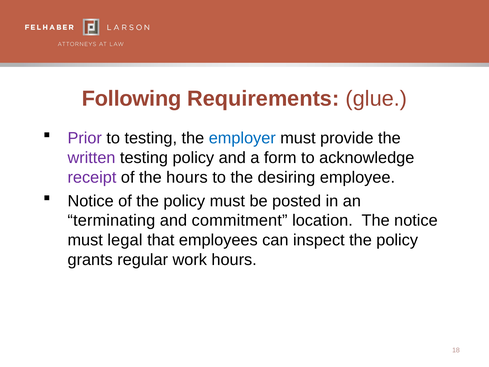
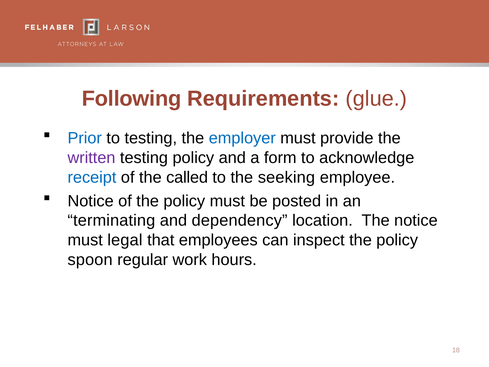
Prior colour: purple -> blue
receipt colour: purple -> blue
the hours: hours -> called
desiring: desiring -> seeking
commitment: commitment -> dependency
grants: grants -> spoon
